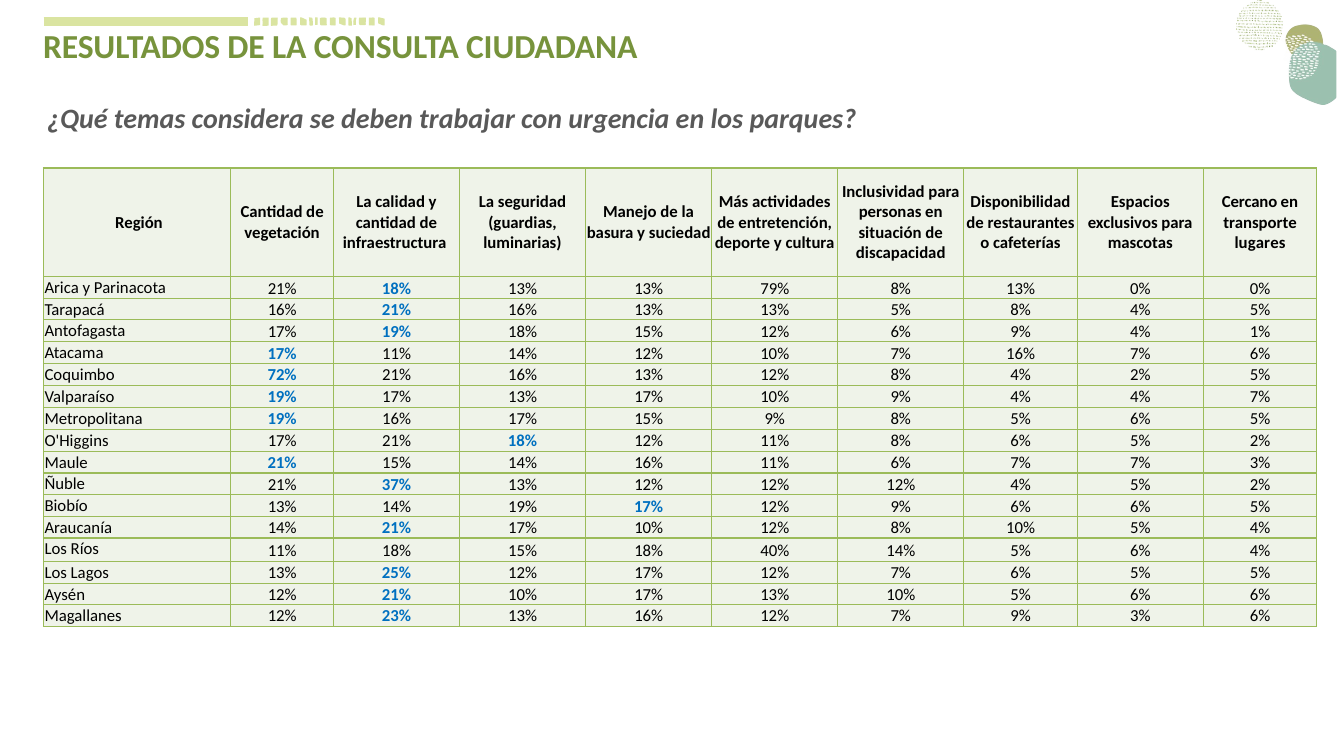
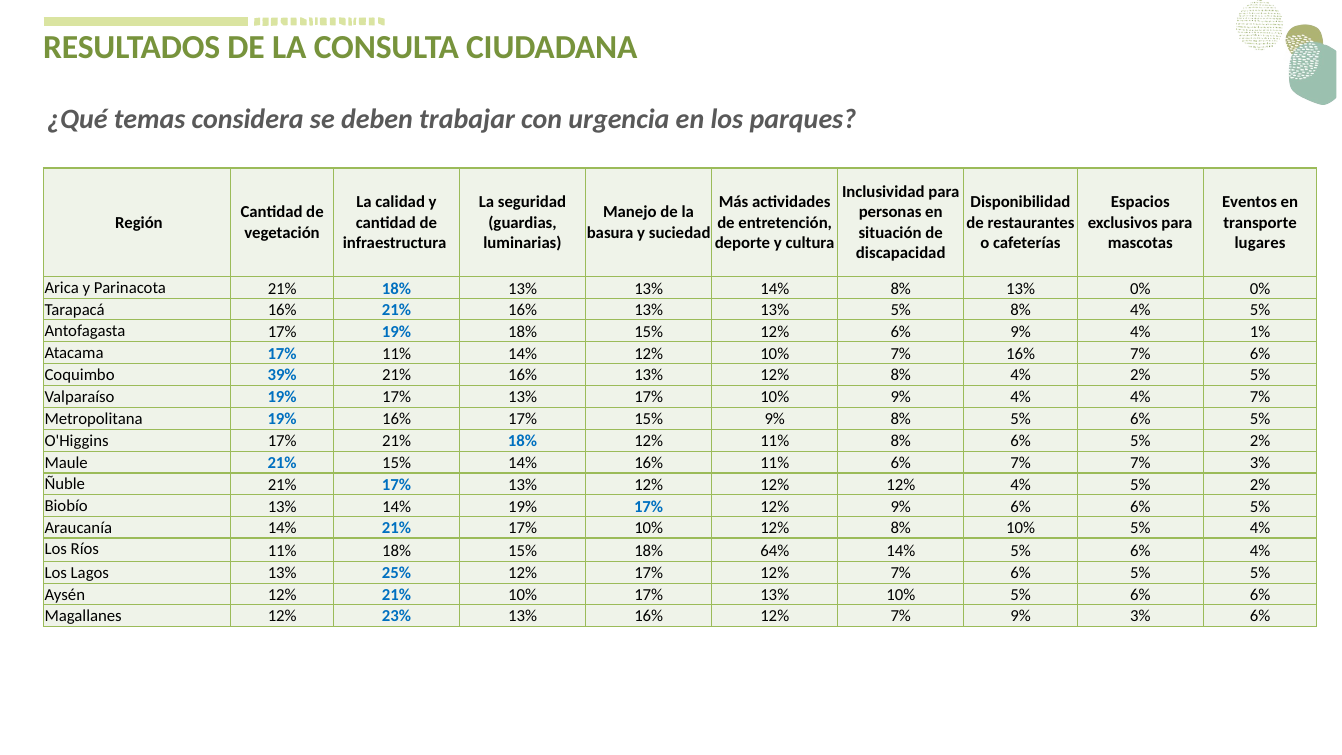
Cercano: Cercano -> Eventos
13% 13% 79%: 79% -> 14%
72%: 72% -> 39%
Ñuble 21% 37%: 37% -> 17%
40%: 40% -> 64%
